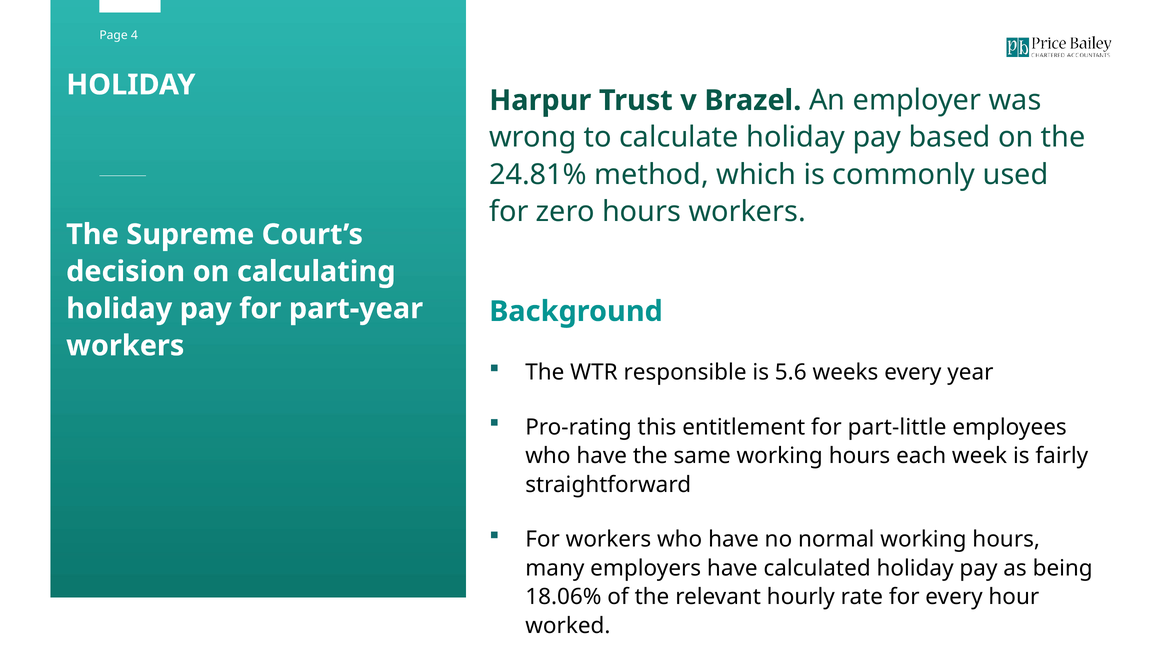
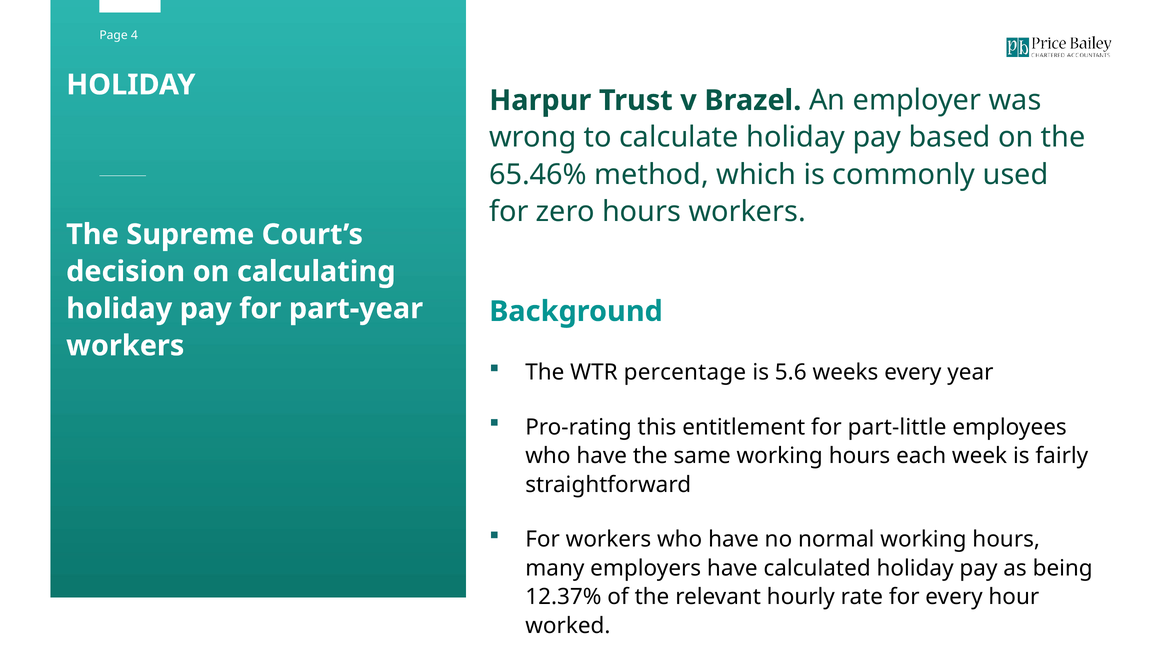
24.81%: 24.81% -> 65.46%
responsible: responsible -> percentage
18.06%: 18.06% -> 12.37%
